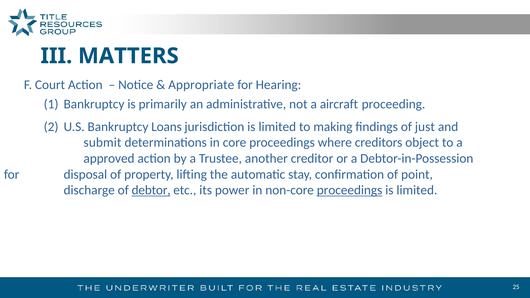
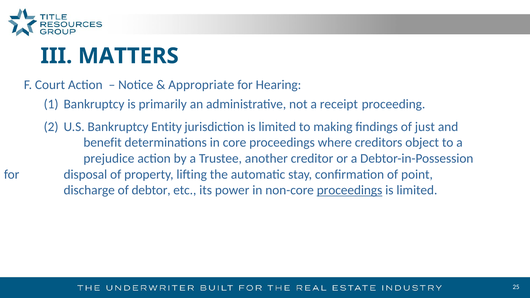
aircraft: aircraft -> receipt
Loans: Loans -> Entity
submit: submit -> benefit
approved: approved -> prejudice
debtor underline: present -> none
